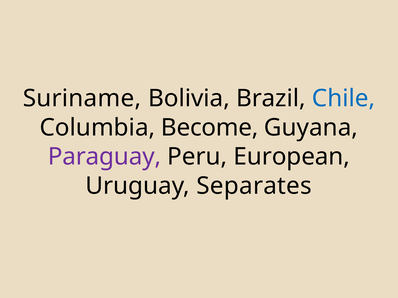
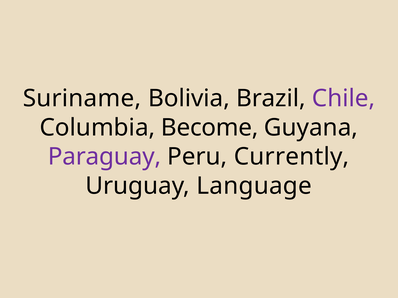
Chile colour: blue -> purple
European: European -> Currently
Separates: Separates -> Language
